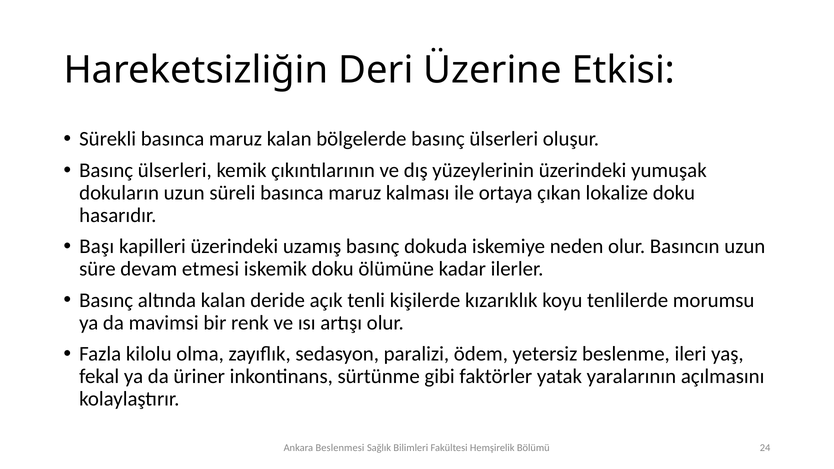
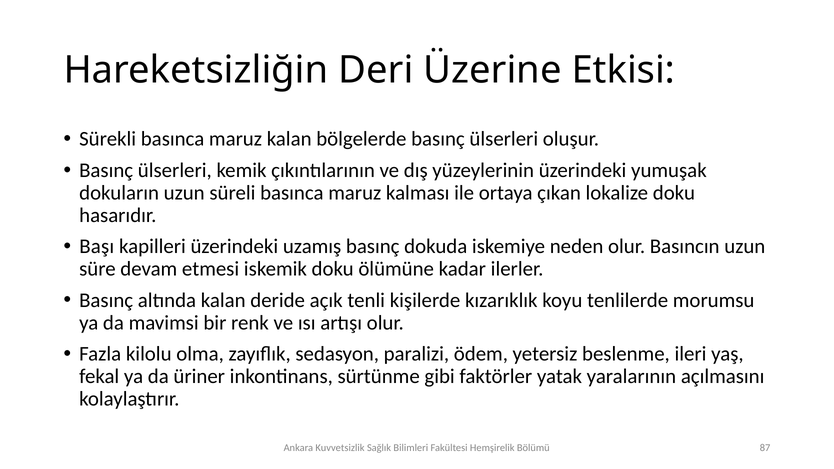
Beslenmesi: Beslenmesi -> Kuvvetsizlik
24: 24 -> 87
